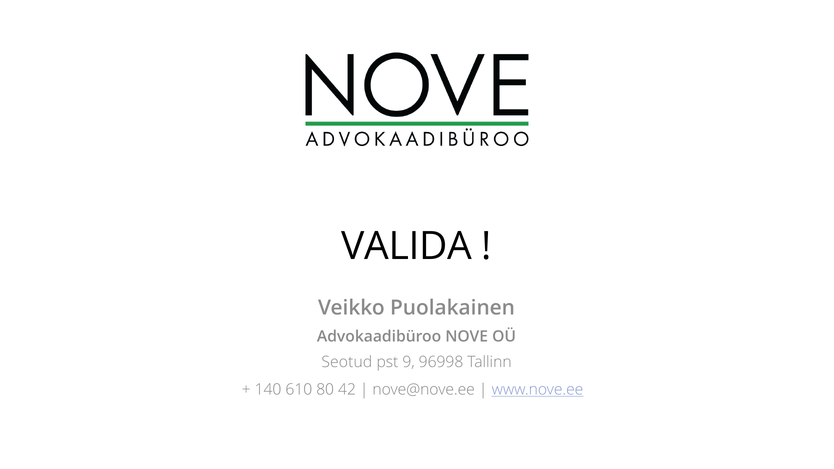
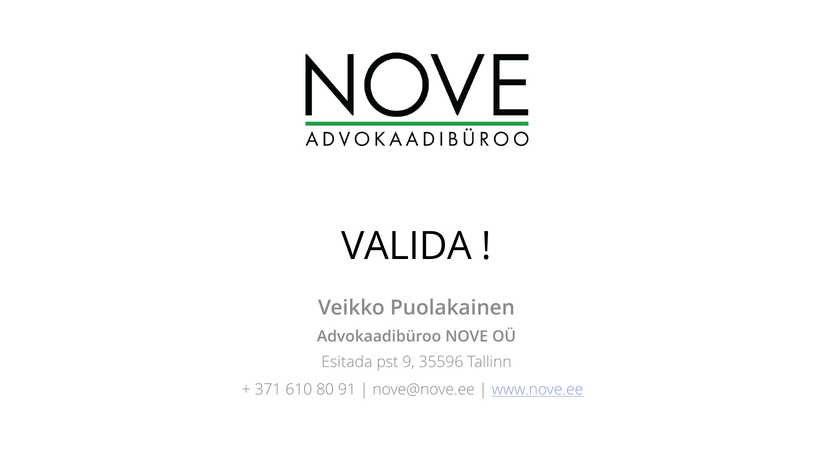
Seotud: Seotud -> Esitada
96998: 96998 -> 35596
140: 140 -> 371
42: 42 -> 91
